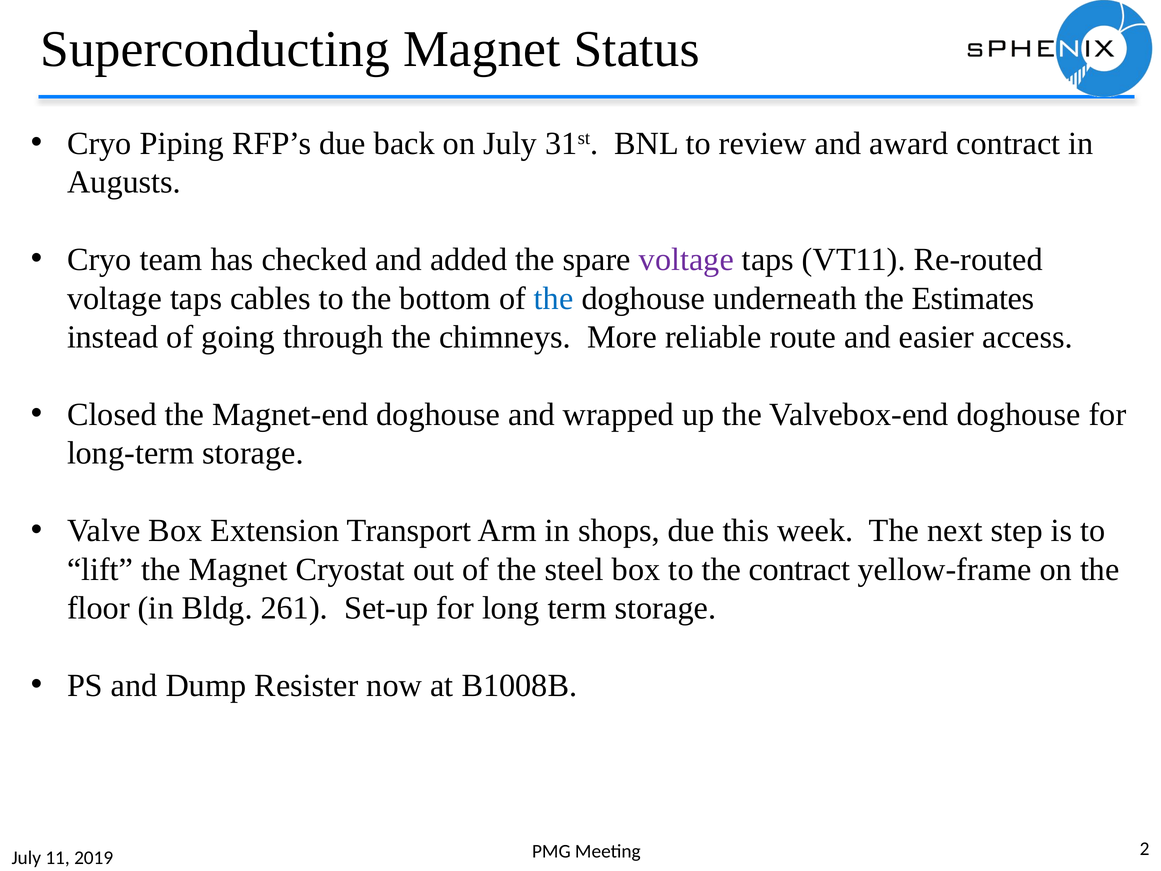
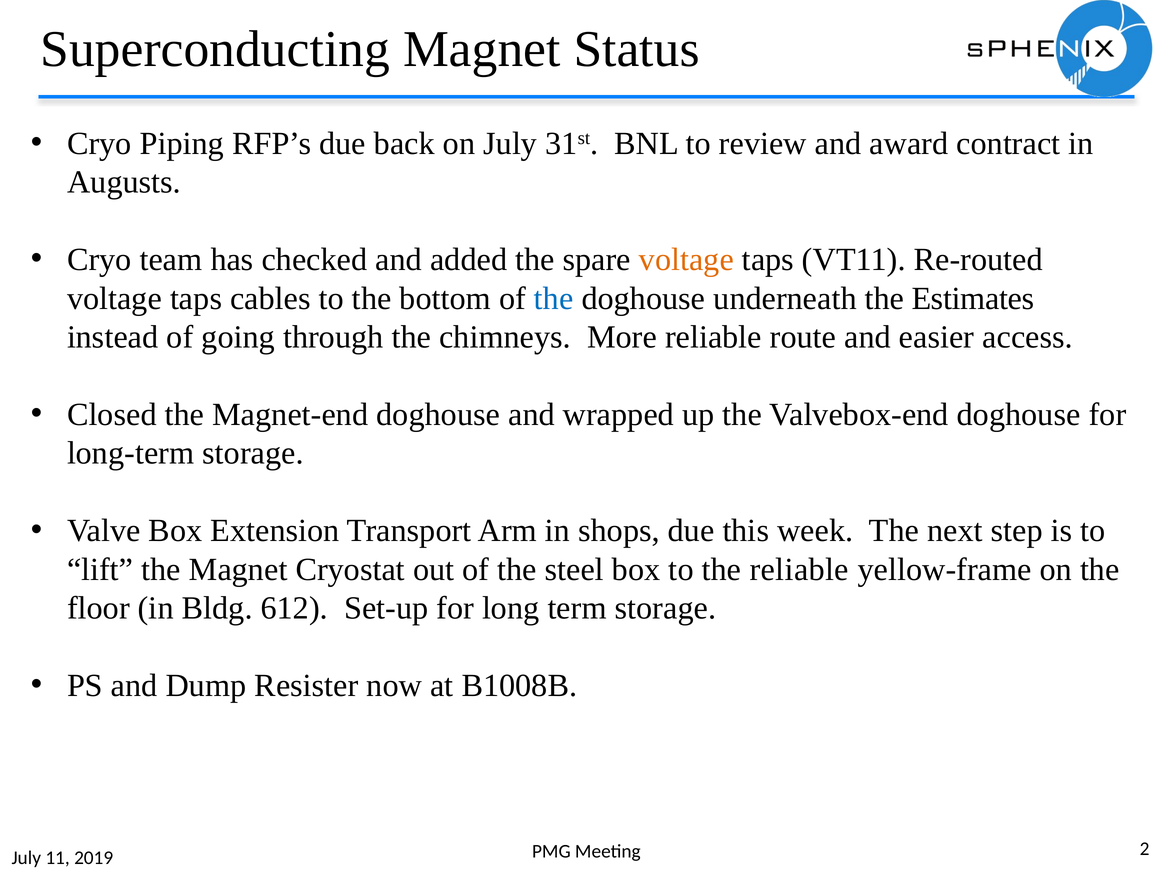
voltage at (686, 260) colour: purple -> orange
the contract: contract -> reliable
261: 261 -> 612
